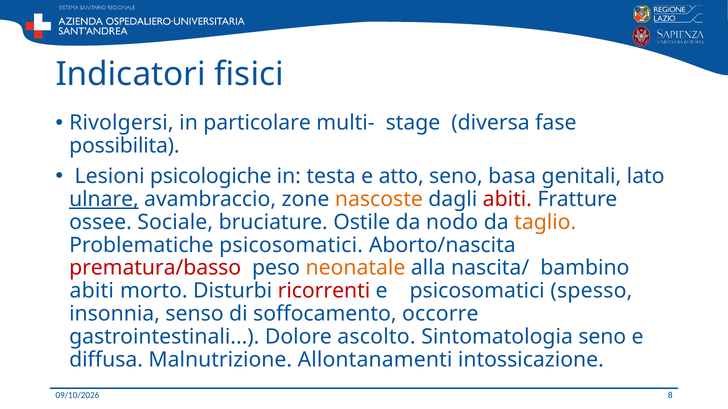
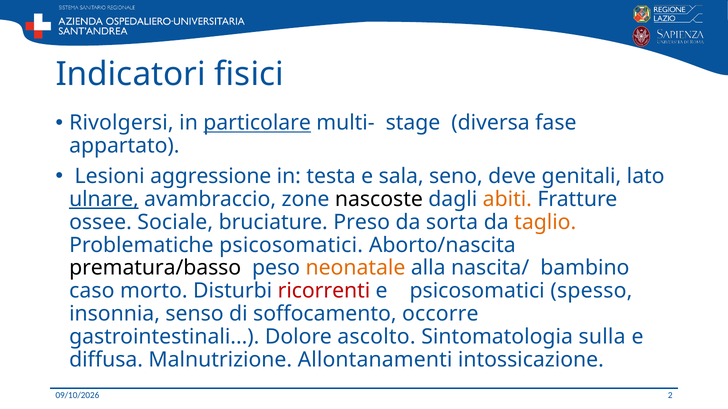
particolare underline: none -> present
possibilita: possibilita -> appartato
psicologiche: psicologiche -> aggressione
atto: atto -> sala
basa: basa -> deve
nascoste colour: orange -> black
abiti at (507, 199) colour: red -> orange
Ostile: Ostile -> Preso
nodo: nodo -> sorta
prematura/basso colour: red -> black
abiti at (92, 291): abiti -> caso
Sintomatologia seno: seno -> sulla
8: 8 -> 2
